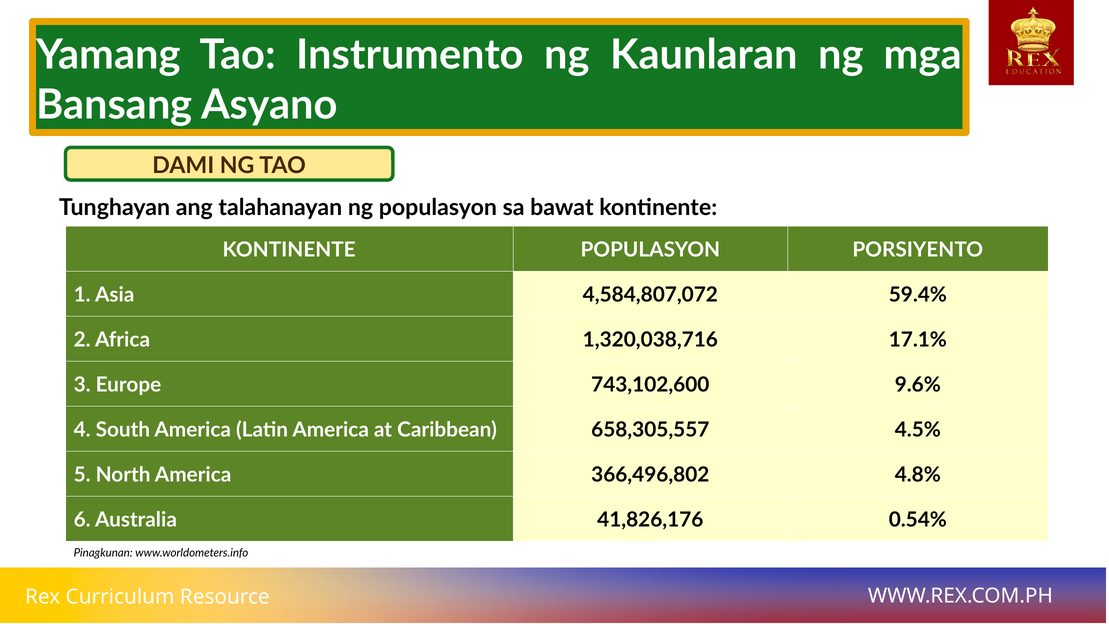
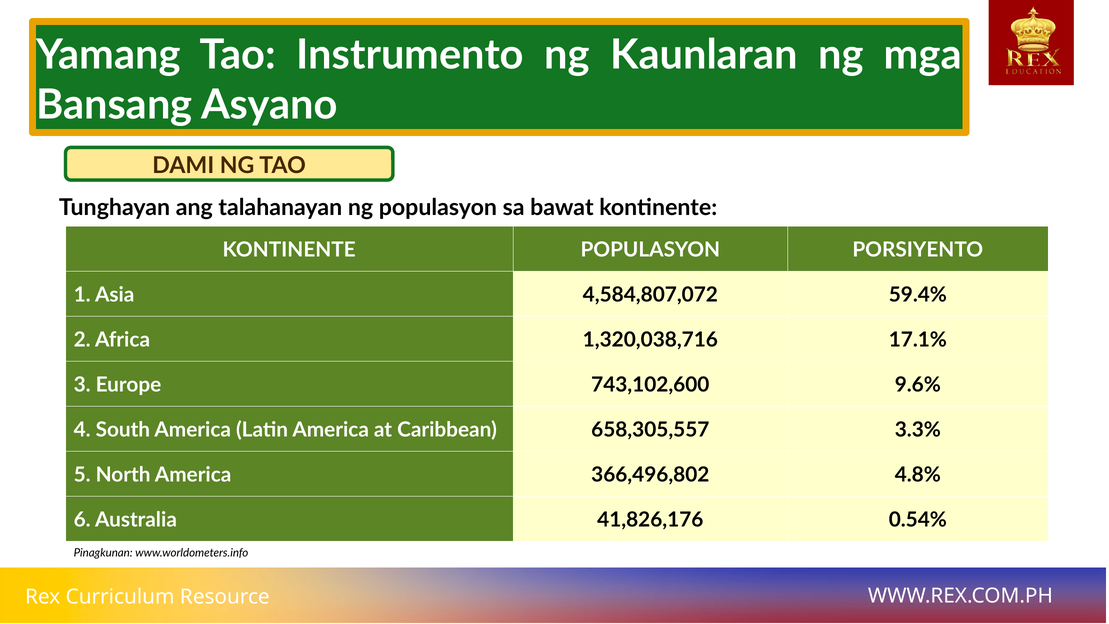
4.5%: 4.5% -> 3.3%
